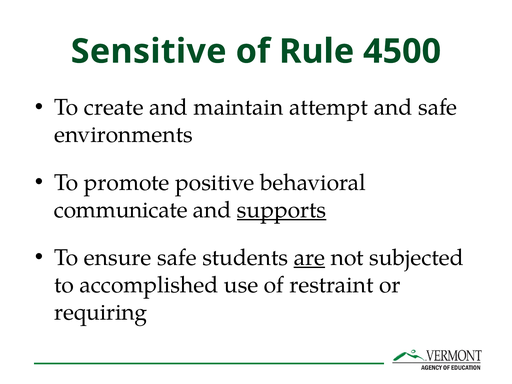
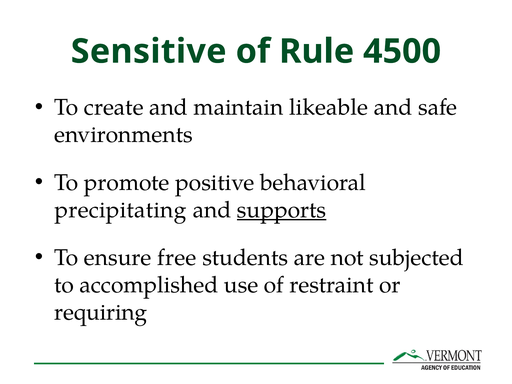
attempt: attempt -> likeable
communicate: communicate -> precipitating
ensure safe: safe -> free
are underline: present -> none
